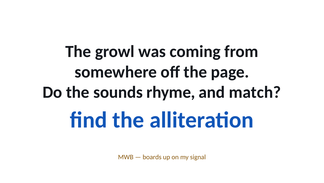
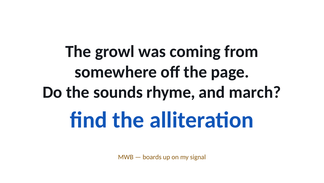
match: match -> march
